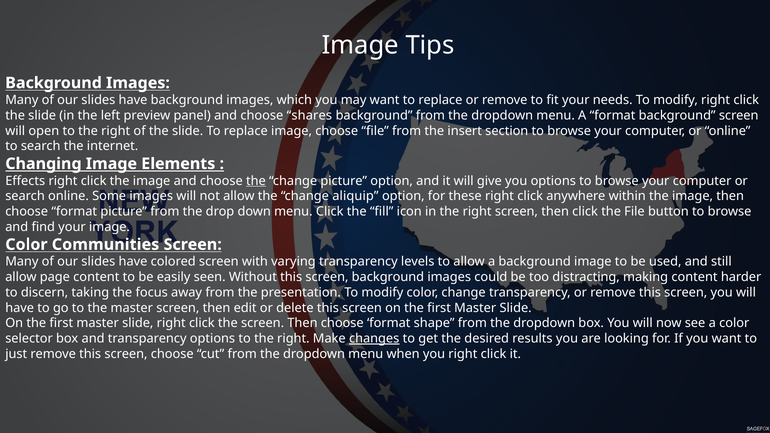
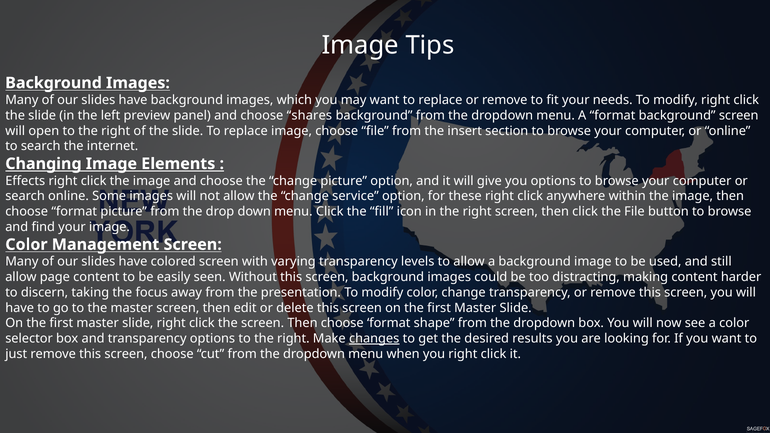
the at (256, 181) underline: present -> none
aliquip: aliquip -> service
Communities: Communities -> Management
